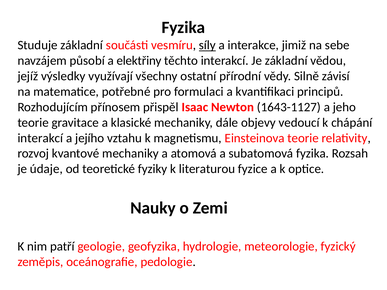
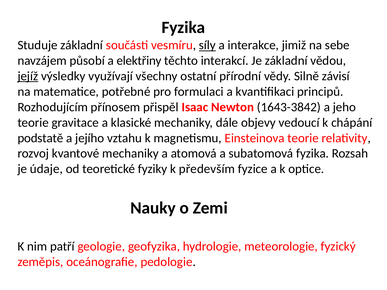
jejíž underline: none -> present
1643-1127: 1643-1127 -> 1643-3842
interakcí at (40, 138): interakcí -> podstatě
literaturou: literaturou -> především
